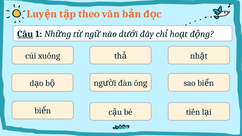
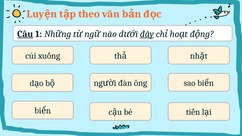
đây underline: none -> present
